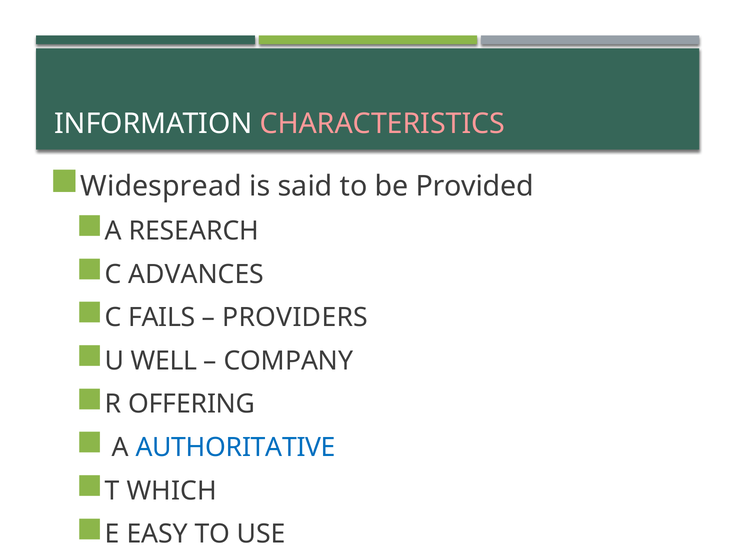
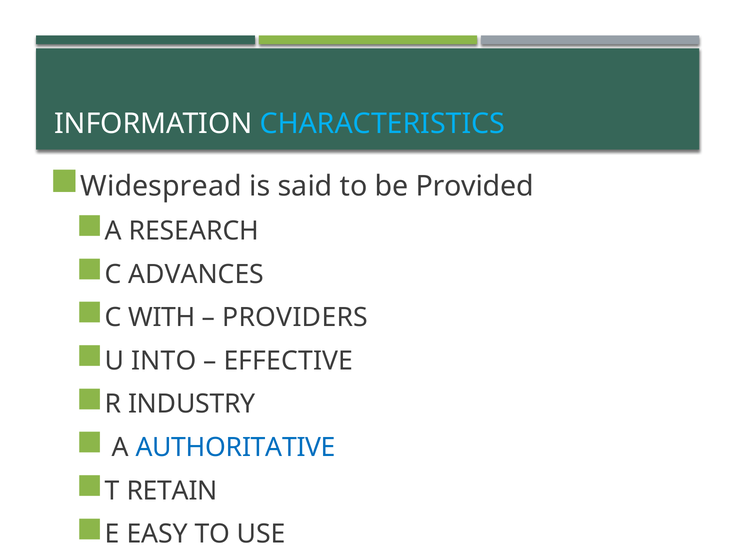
CHARACTERISTICS colour: pink -> light blue
FAILS: FAILS -> WITH
WELL: WELL -> INTO
COMPANY: COMPANY -> EFFECTIVE
OFFERING: OFFERING -> INDUSTRY
WHICH: WHICH -> RETAIN
